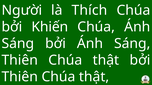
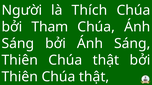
Khiến: Khiến -> Tham
